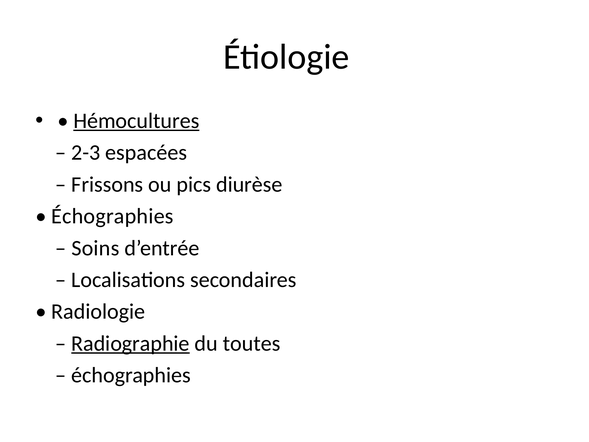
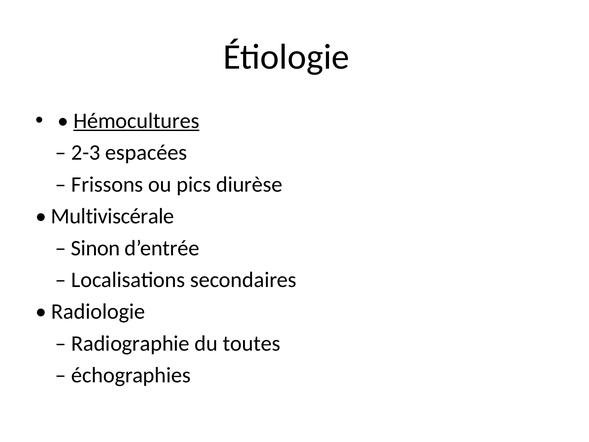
Échographies at (112, 216): Échographies -> Multiviscérale
Soins: Soins -> Sinon
Radiographie underline: present -> none
